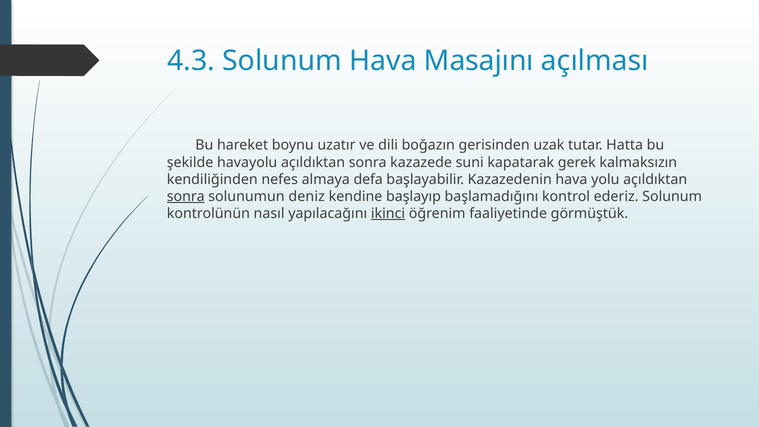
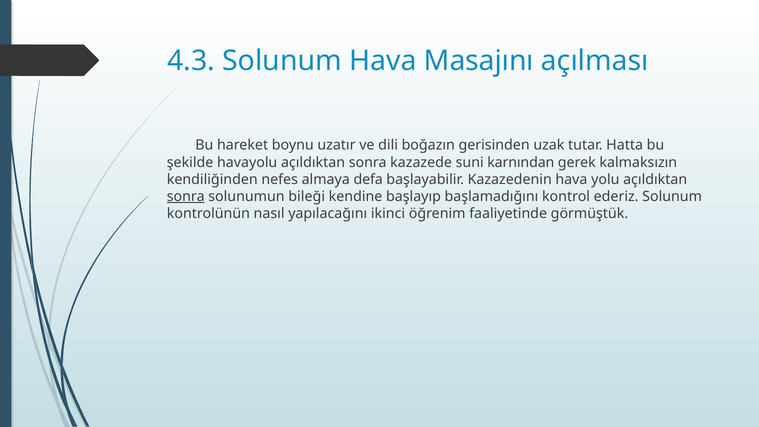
kapatarak: kapatarak -> karnından
deniz: deniz -> bileği
ikinci underline: present -> none
